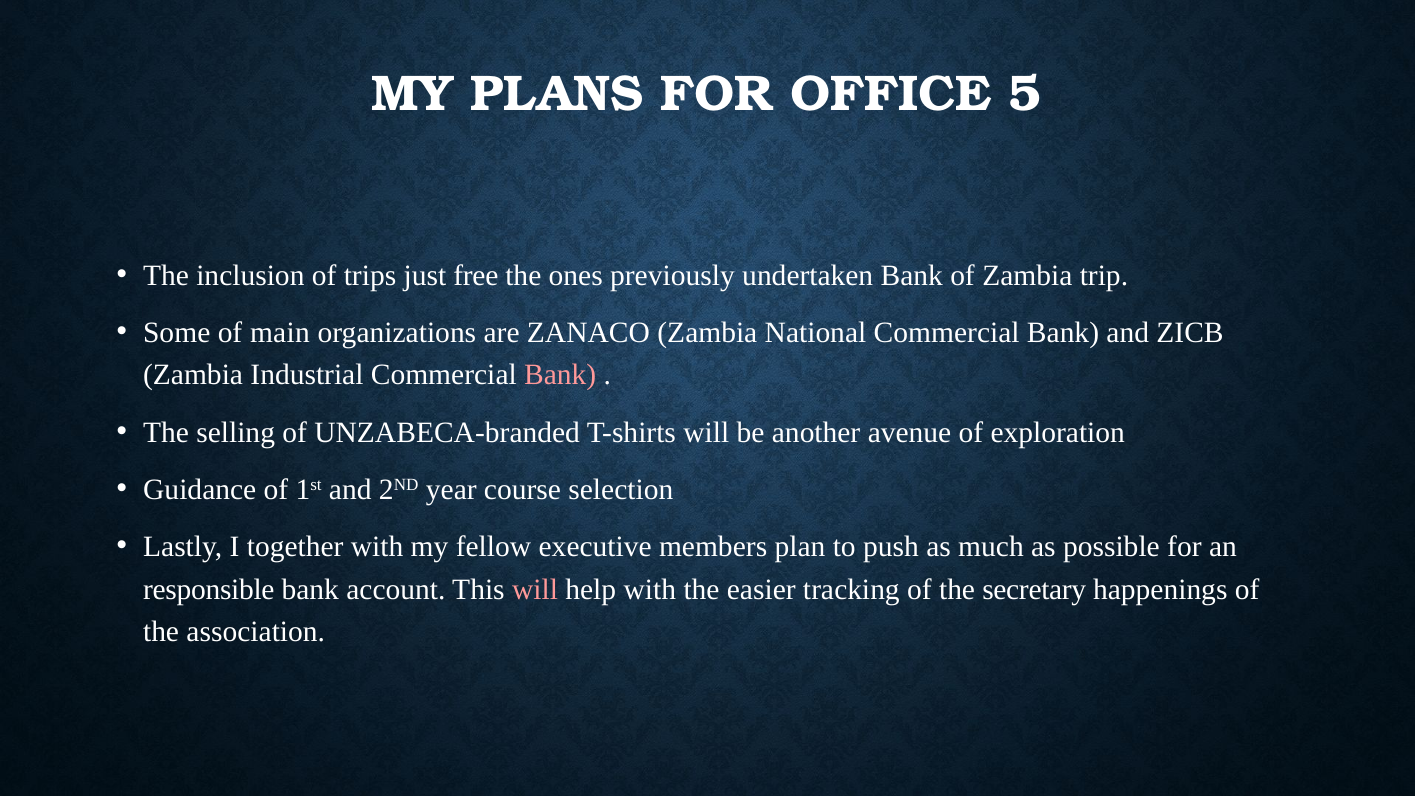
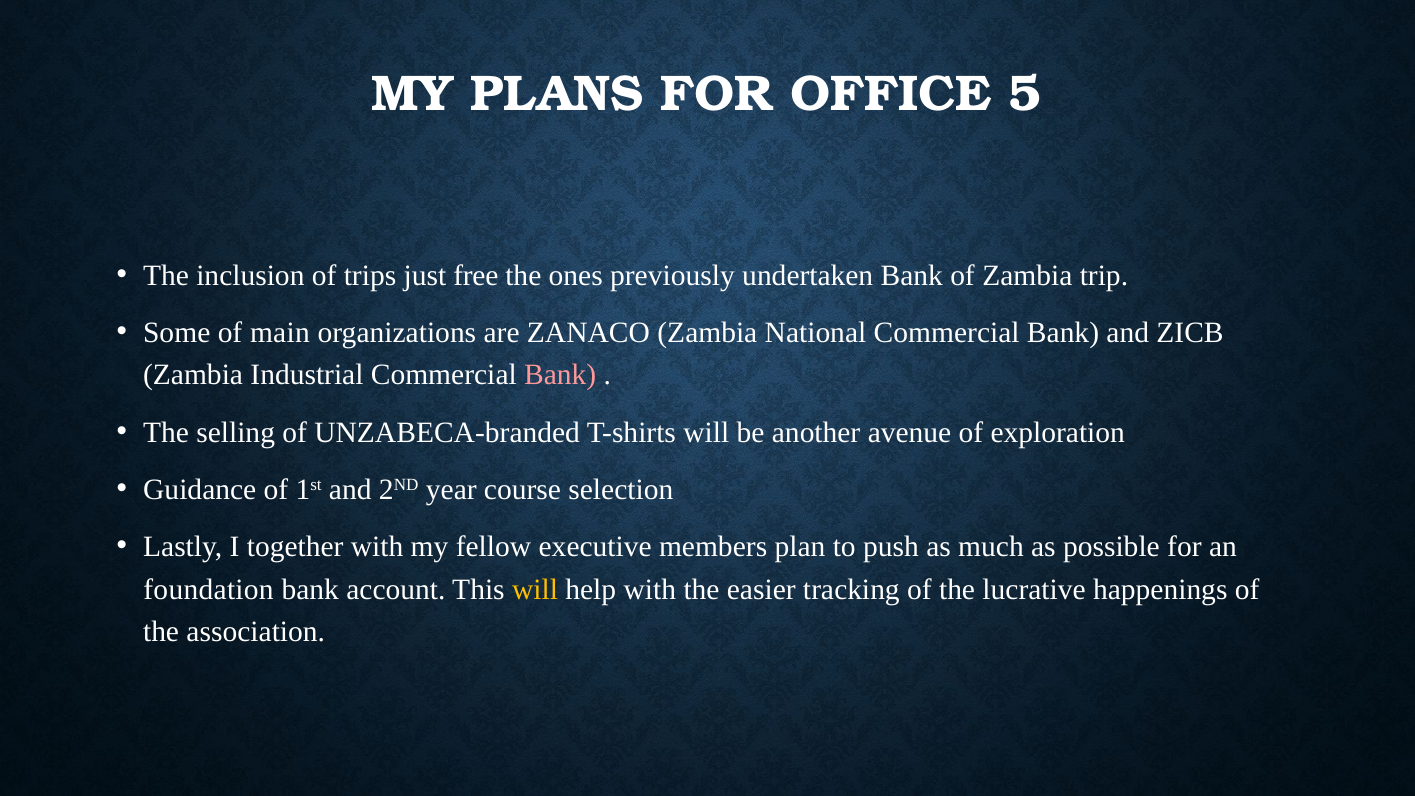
responsible: responsible -> foundation
will at (535, 589) colour: pink -> yellow
secretary: secretary -> lucrative
